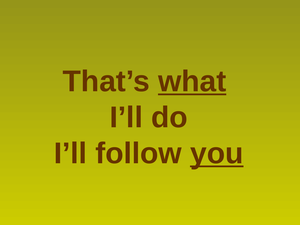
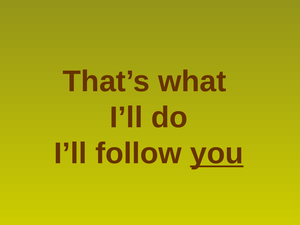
what underline: present -> none
